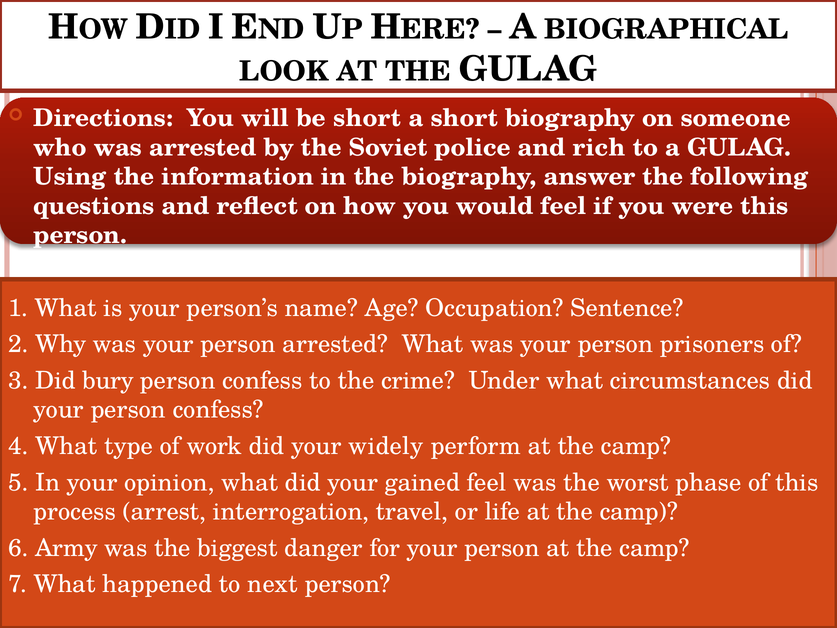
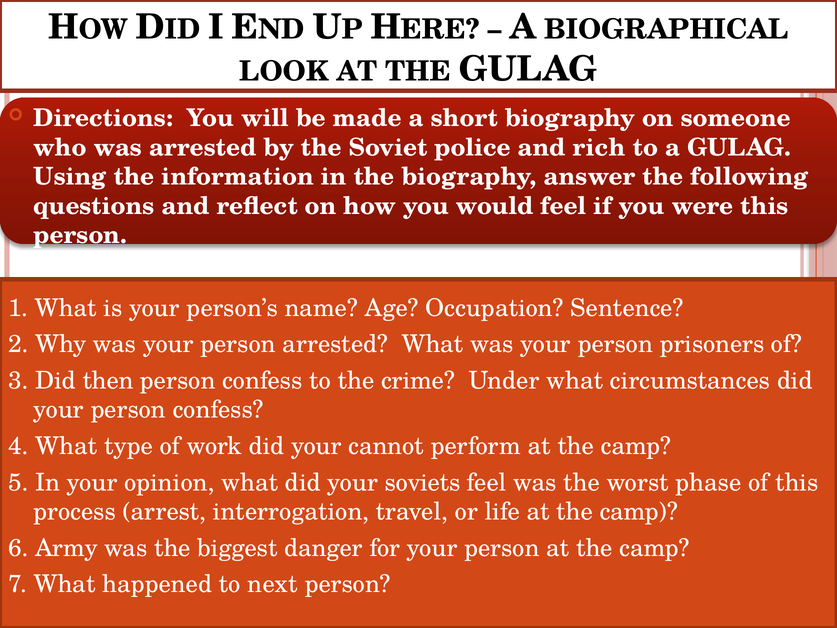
be short: short -> made
bury: bury -> then
widely: widely -> cannot
gained: gained -> soviets
